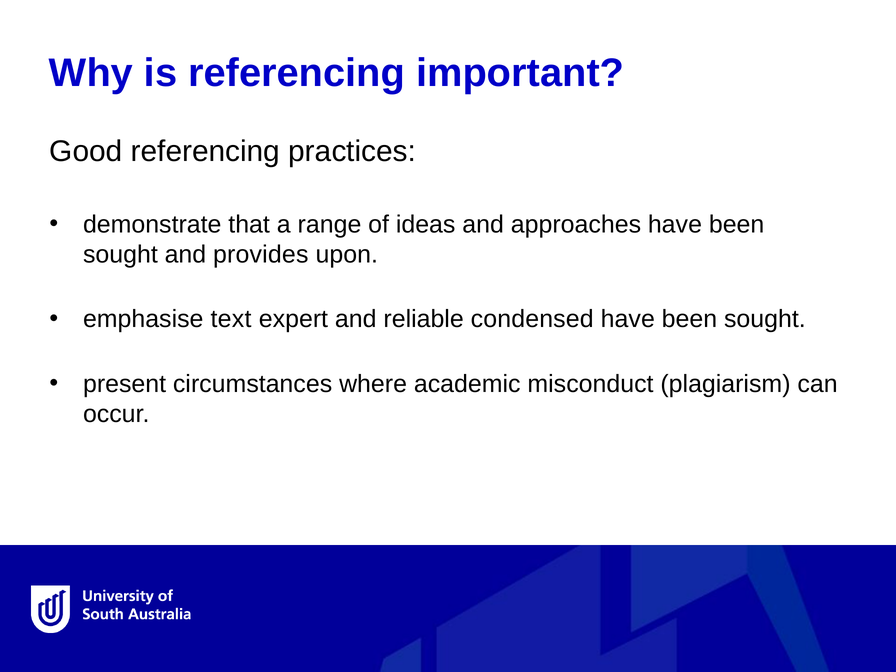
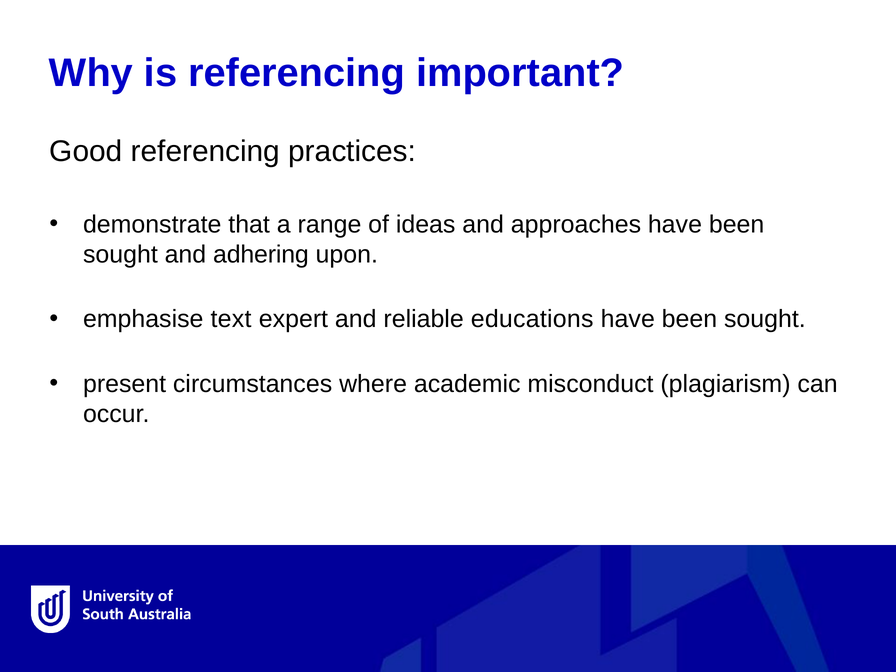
provides: provides -> adhering
condensed: condensed -> educations
